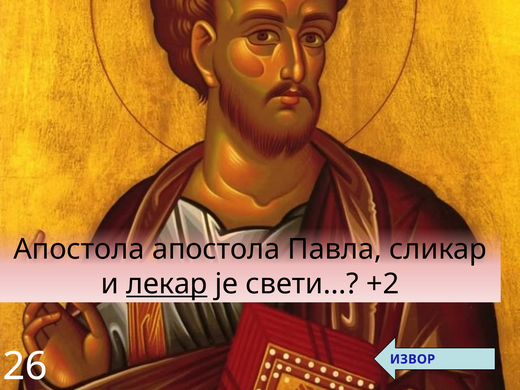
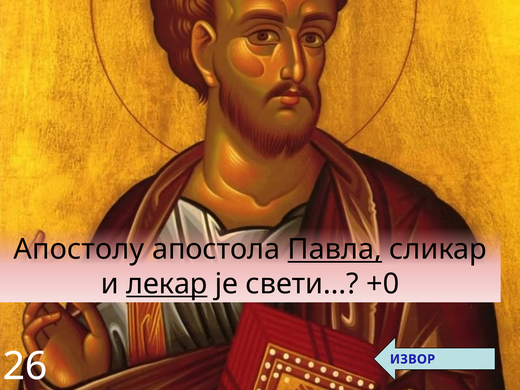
Апостола at (79, 249): Апостола -> Апостолу
Павла underline: none -> present
+2: +2 -> +0
